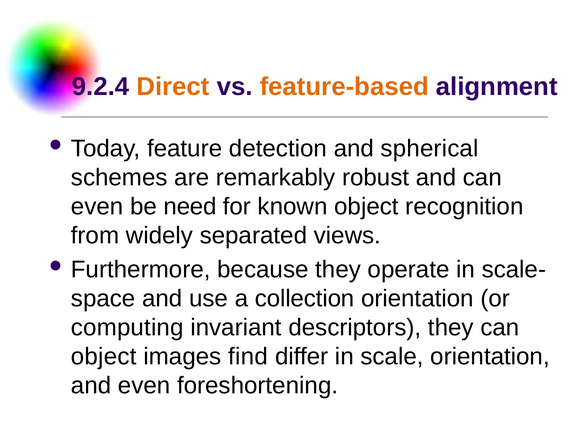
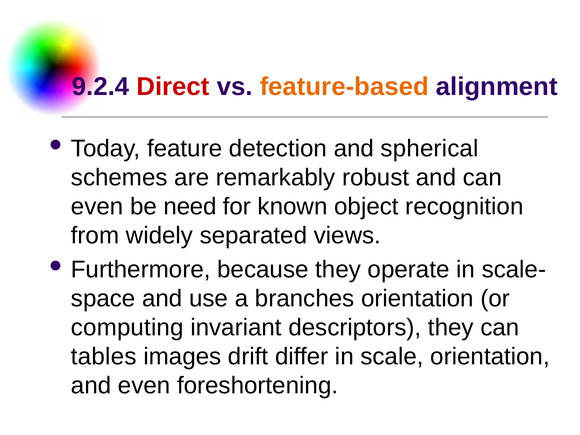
Direct colour: orange -> red
collection: collection -> branches
object at (104, 356): object -> tables
find: find -> drift
